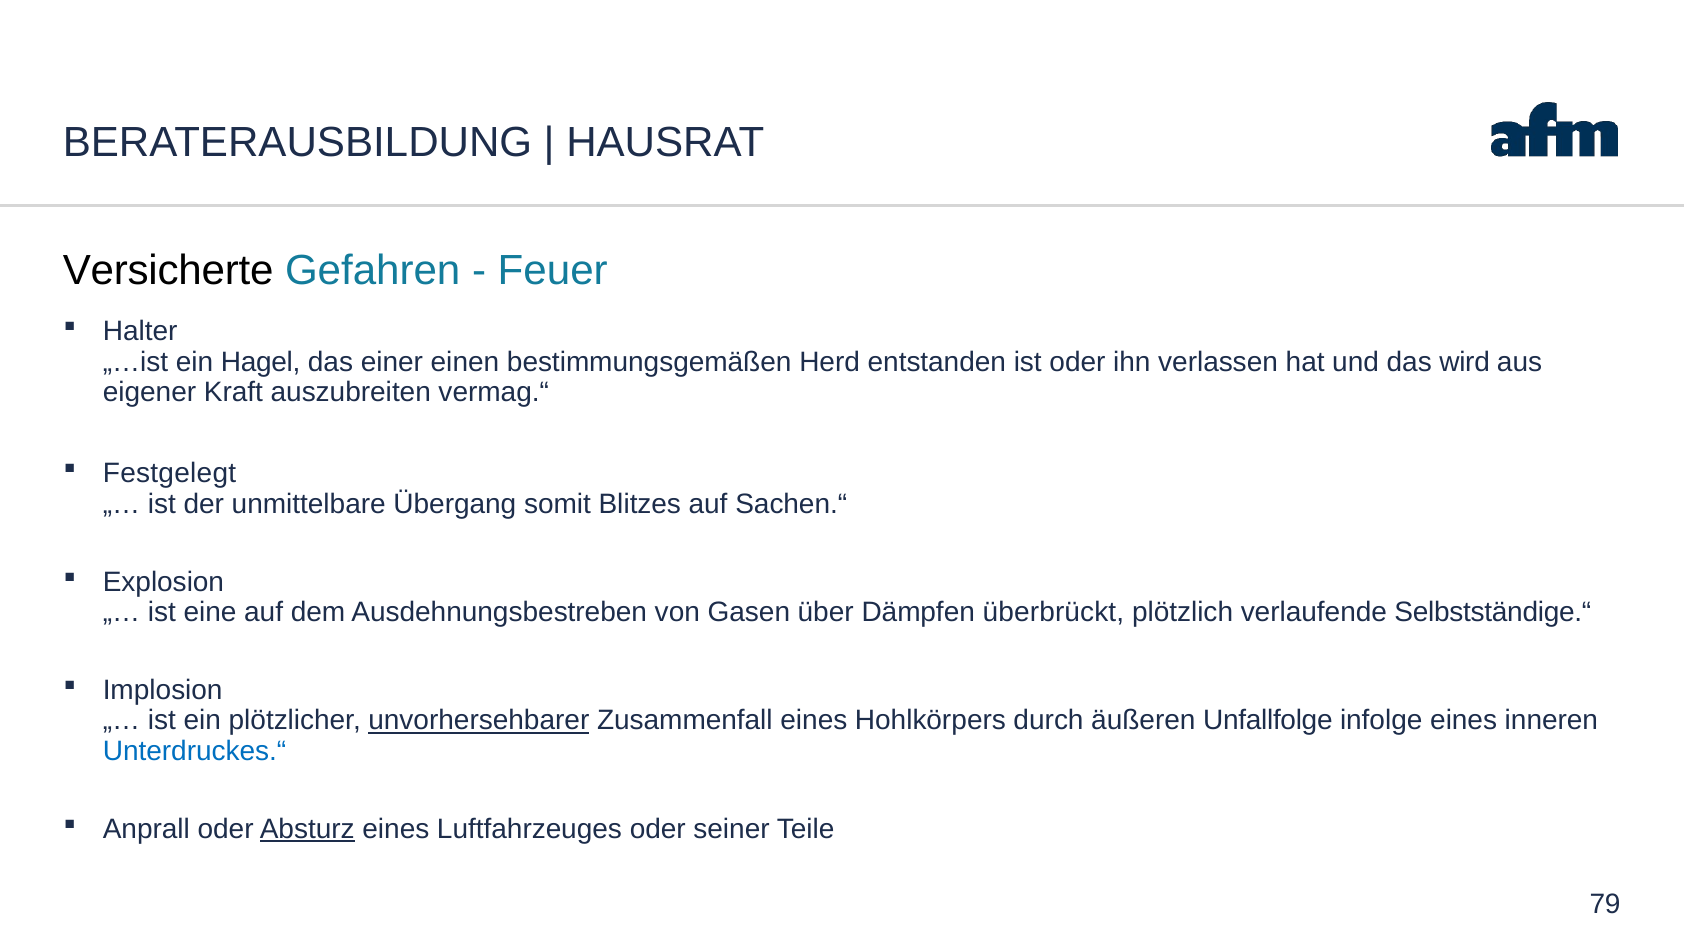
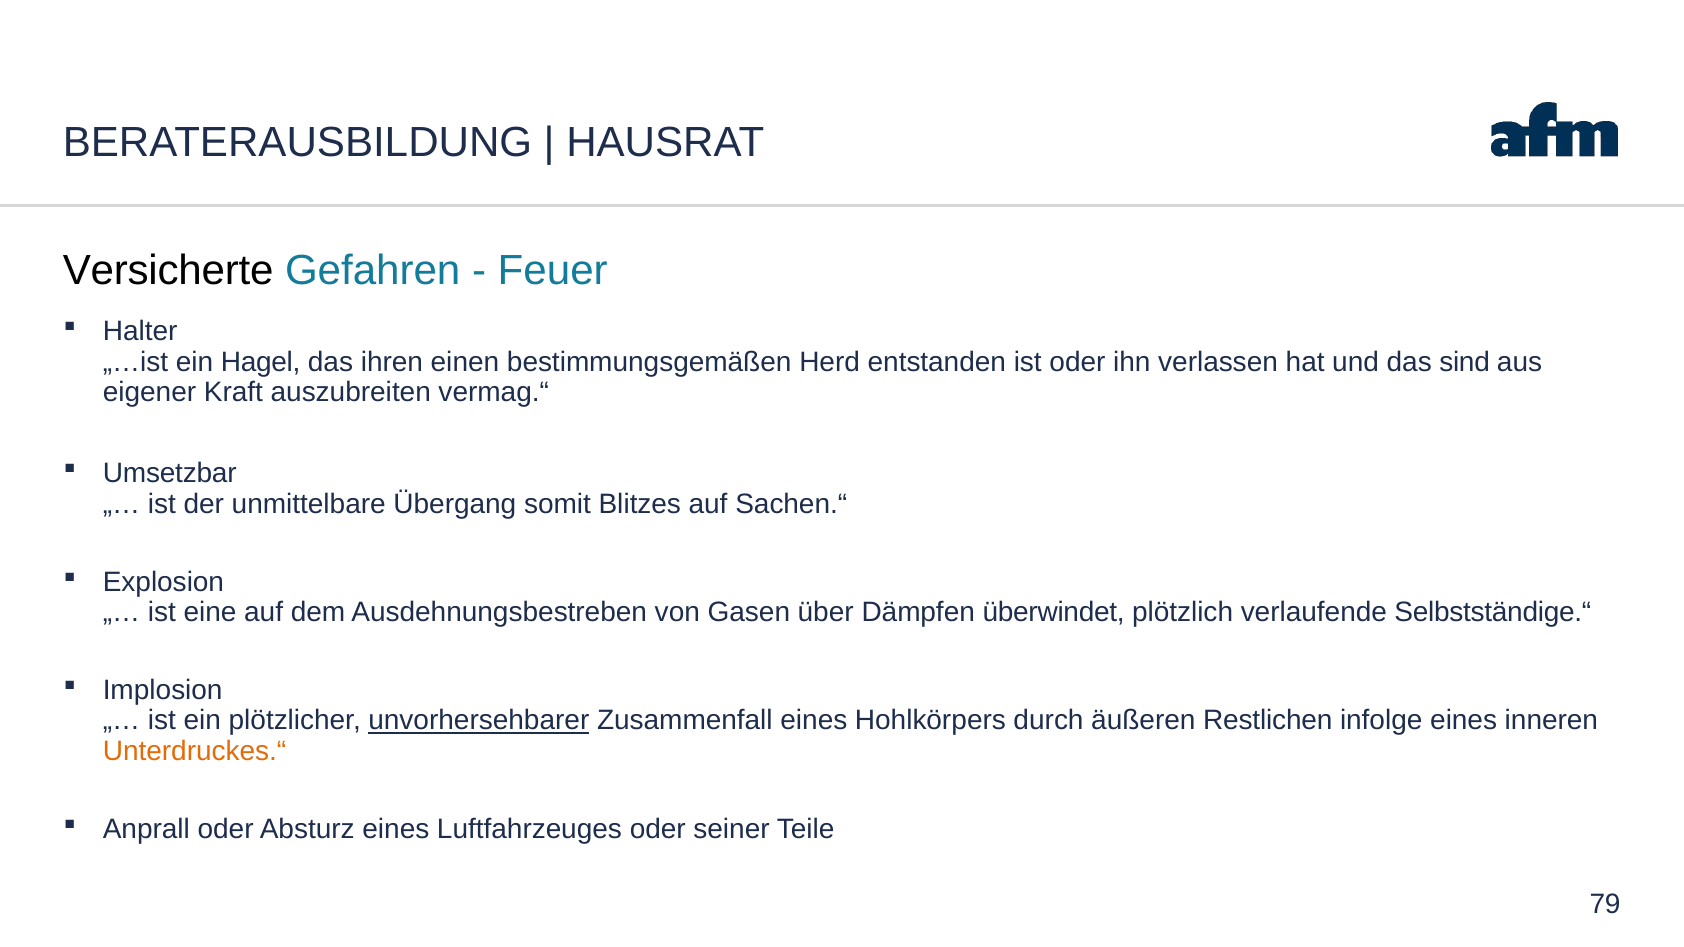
einer: einer -> ihren
wird: wird -> sind
Festgelegt: Festgelegt -> Umsetzbar
überbrückt: überbrückt -> überwindet
Unfallfolge: Unfallfolge -> Restlichen
Unterdruckes.“ colour: blue -> orange
Absturz underline: present -> none
